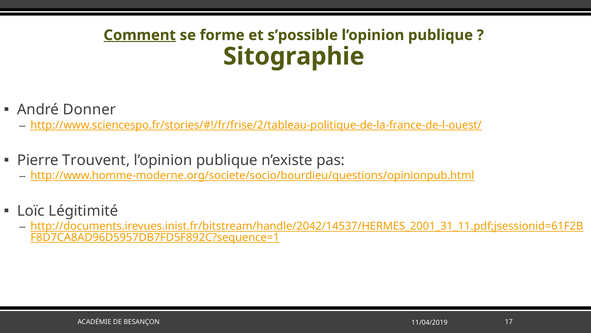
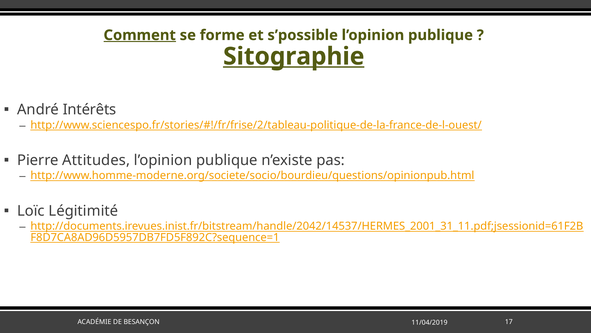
Sitographie underline: none -> present
Donner: Donner -> Intérêts
Trouvent: Trouvent -> Attitudes
